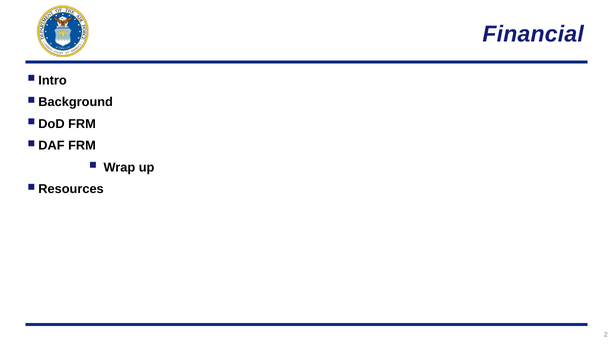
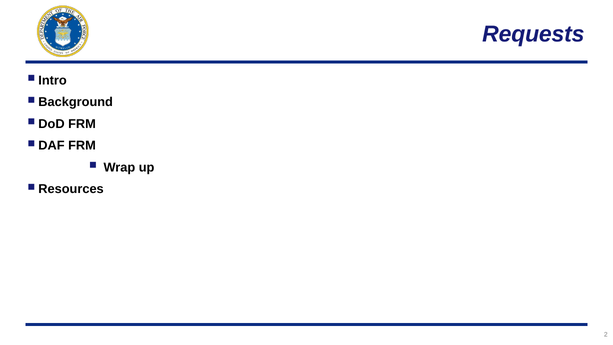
Financial: Financial -> Requests
